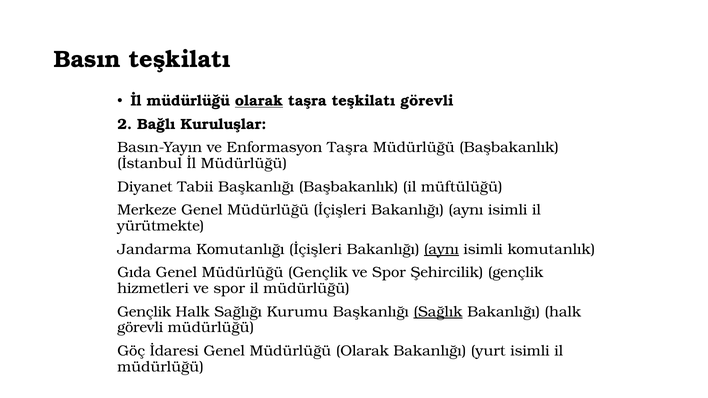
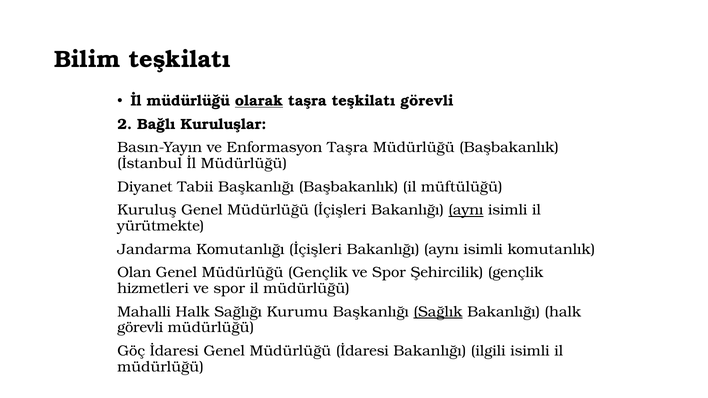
Basın: Basın -> Bilim
Merkeze: Merkeze -> Kuruluş
aynı at (466, 210) underline: none -> present
aynı at (442, 249) underline: present -> none
Gıda: Gıda -> Olan
Gençlik at (144, 312): Gençlik -> Mahalli
Genel Müdürlüğü Olarak: Olarak -> İdaresi
yurt: yurt -> ilgili
